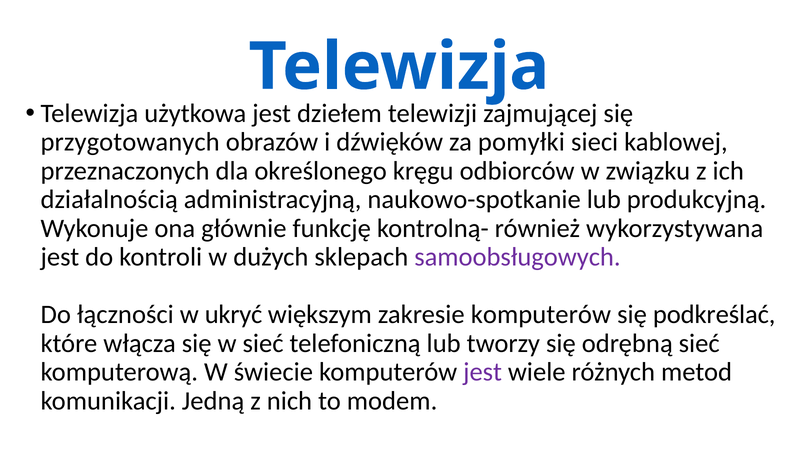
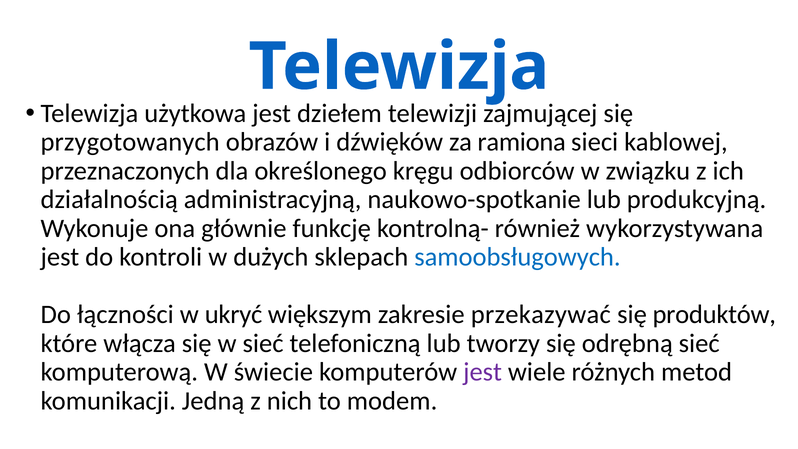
pomyłki: pomyłki -> ramiona
samoobsługowych colour: purple -> blue
zakresie komputerów: komputerów -> przekazywać
podkreślać: podkreślać -> produktów
